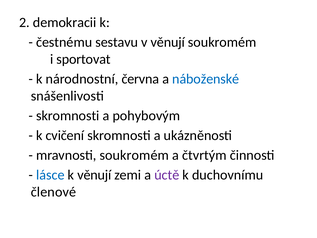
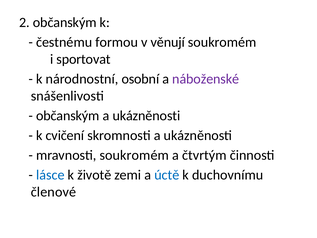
2 demokracii: demokracii -> občanským
sestavu: sestavu -> formou
června: června -> osobní
náboženské colour: blue -> purple
skromnosti at (68, 116): skromnosti -> občanským
pohybovým at (146, 116): pohybovým -> ukázněnosti
k věnují: věnují -> životě
úctě colour: purple -> blue
